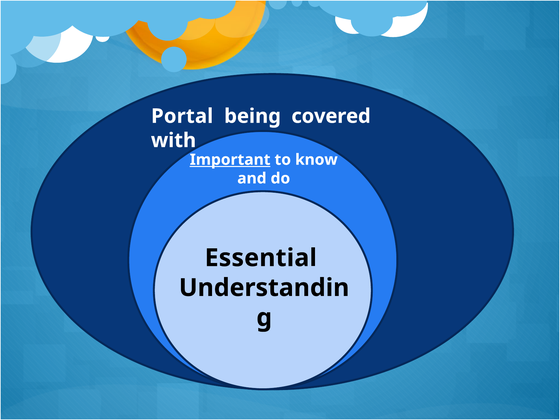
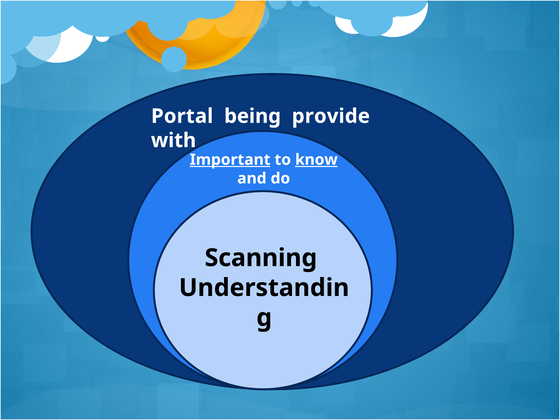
covered: covered -> provide
know underline: none -> present
Essential: Essential -> Scanning
